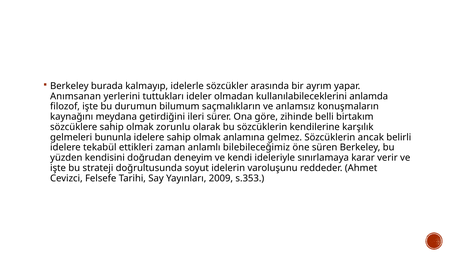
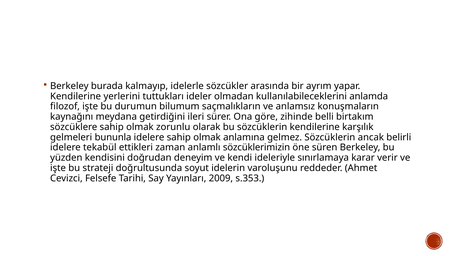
Anımsanan at (76, 96): Anımsanan -> Kendilerine
bilebileceğimiz: bilebileceğimiz -> sözcüklerimizin
